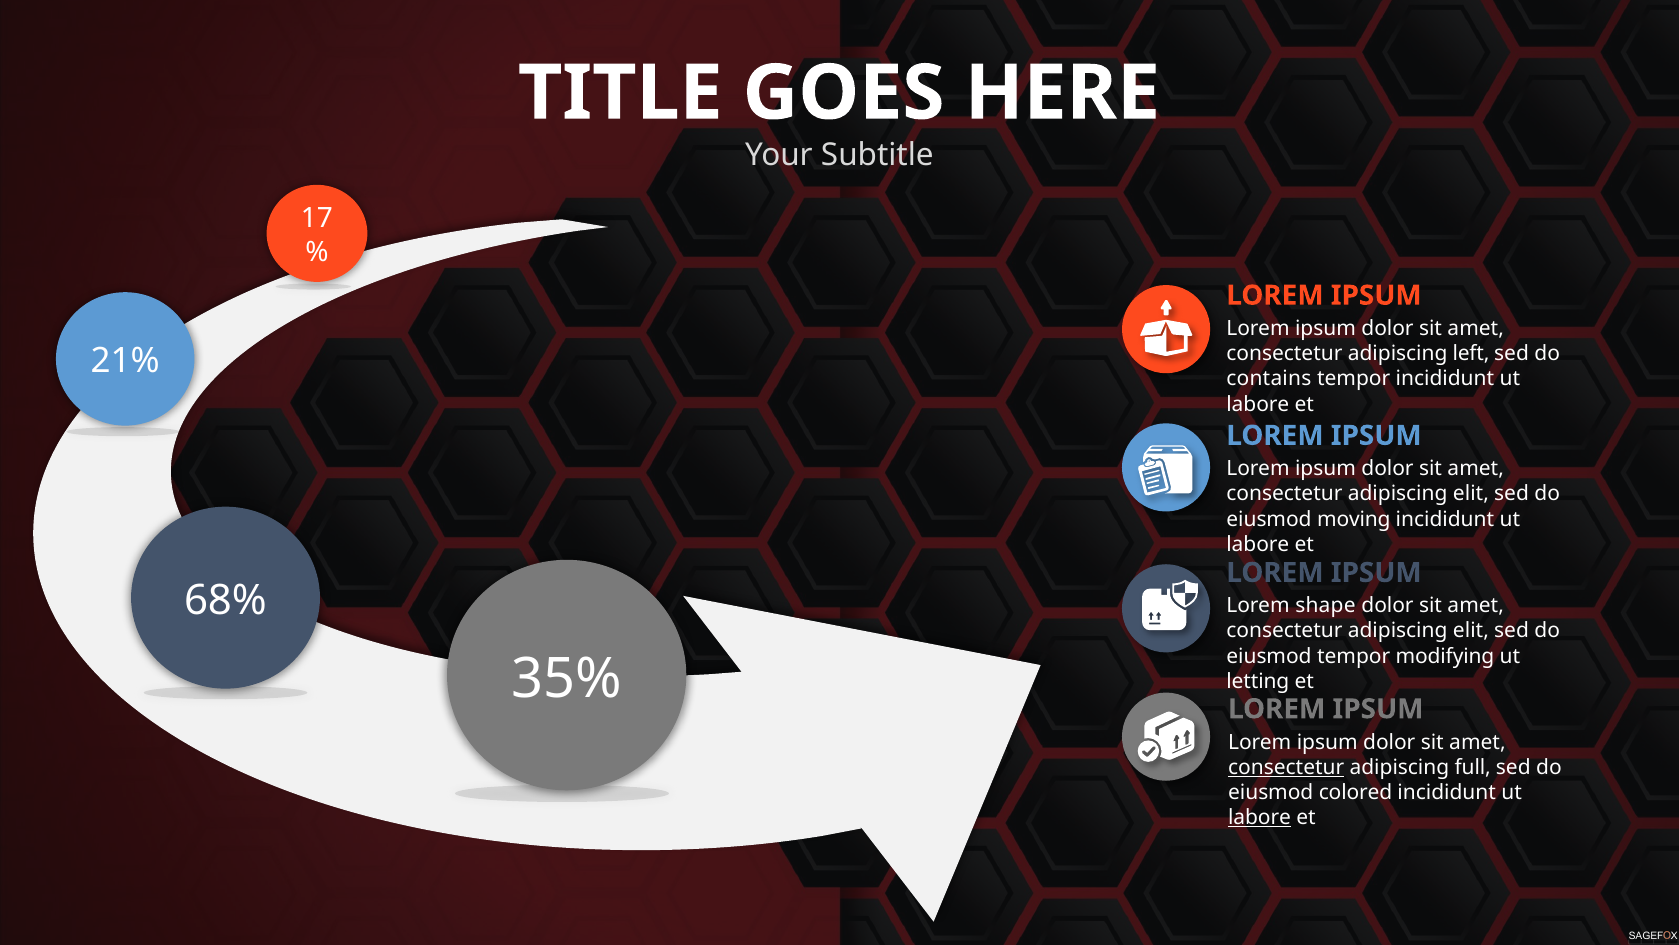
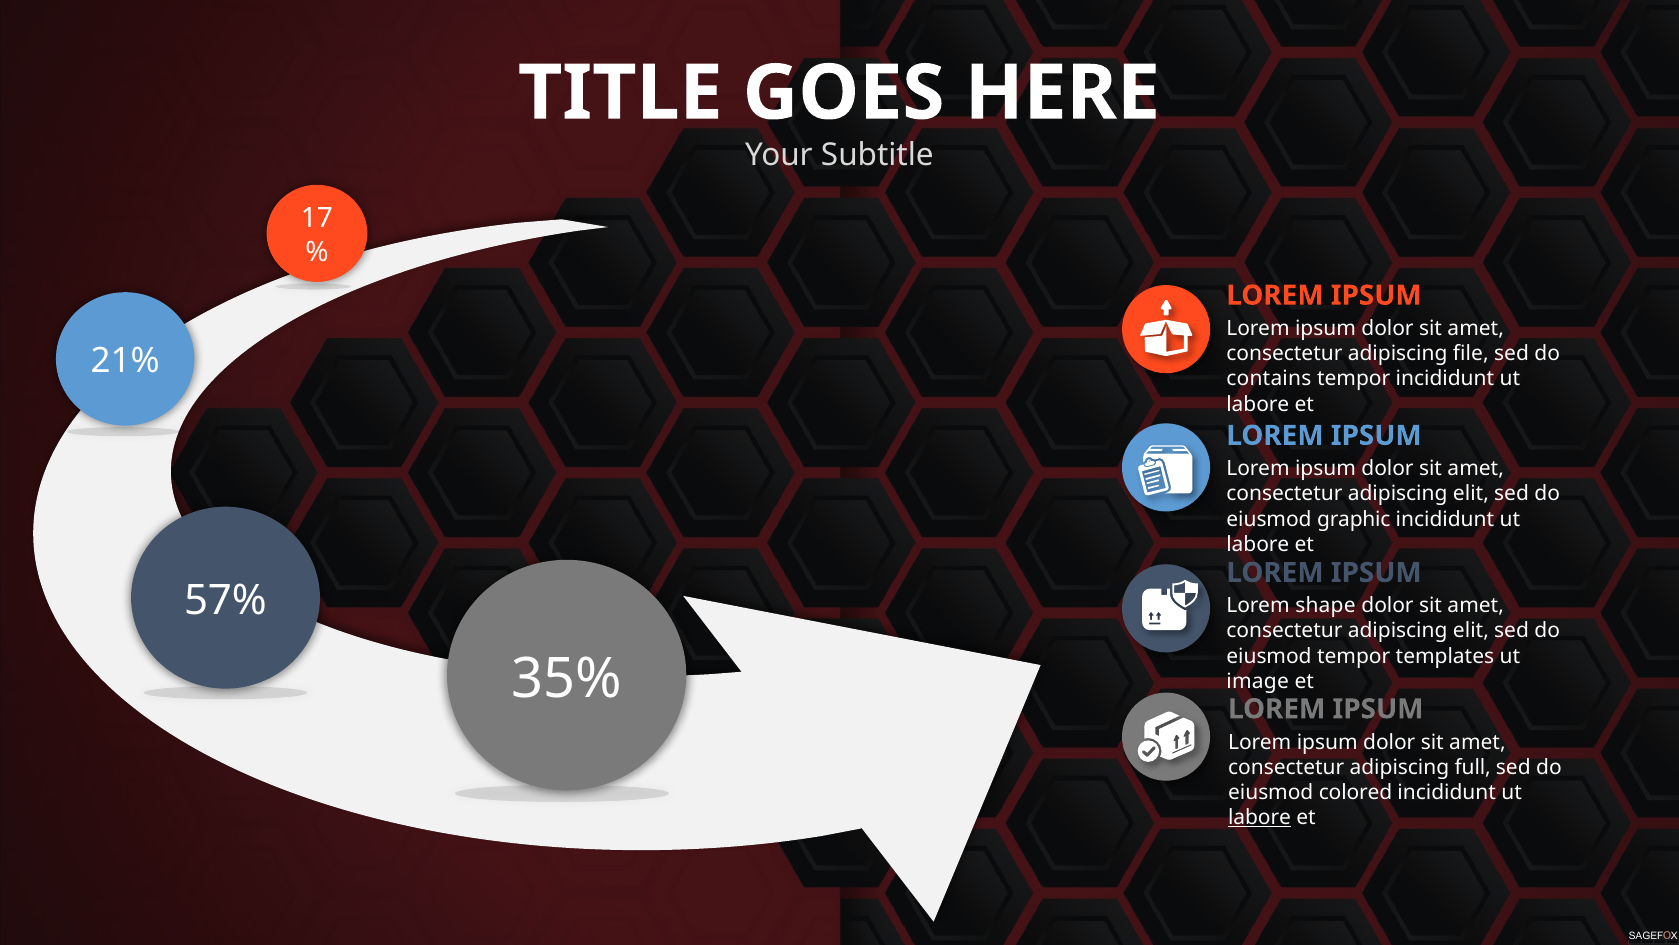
left: left -> file
moving: moving -> graphic
68%: 68% -> 57%
modifying: modifying -> templates
letting: letting -> image
consectetur at (1286, 767) underline: present -> none
